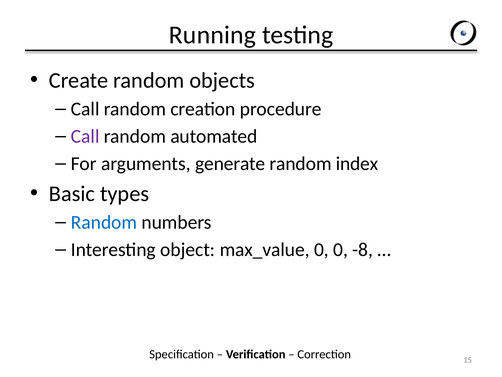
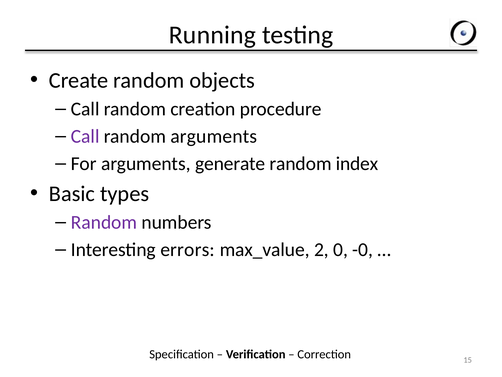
random automated: automated -> arguments
Random at (104, 222) colour: blue -> purple
object: object -> errors
max_value 0: 0 -> 2
-8: -8 -> -0
